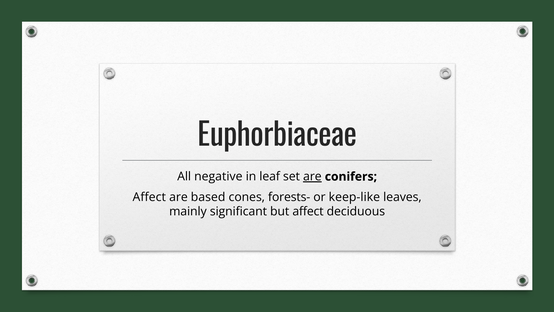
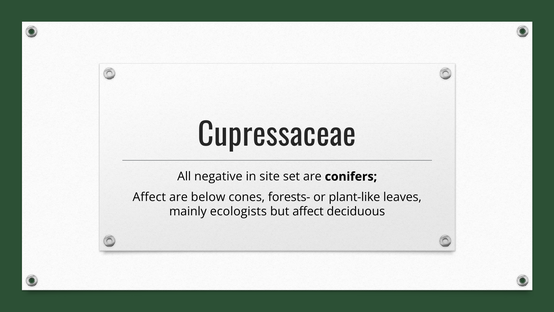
Euphorbiaceae: Euphorbiaceae -> Cupressaceae
leaf: leaf -> site
are at (312, 176) underline: present -> none
based: based -> below
keep-like: keep-like -> plant-like
significant: significant -> ecologists
